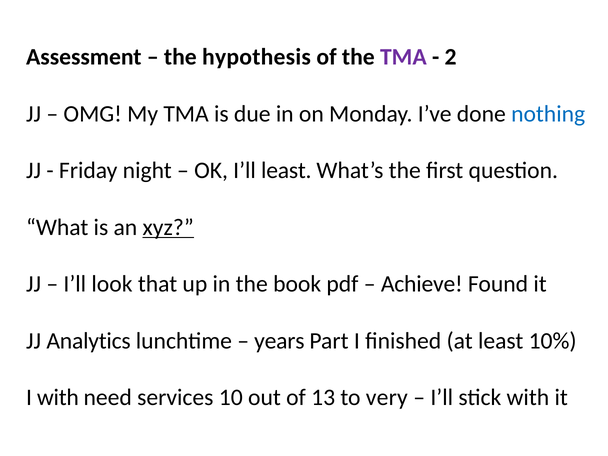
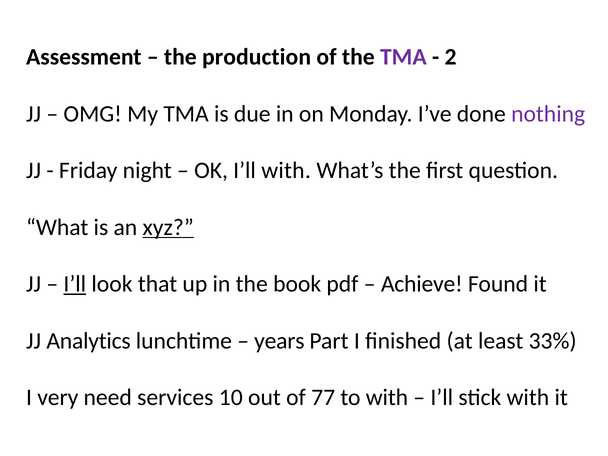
hypothesis: hypothesis -> production
nothing colour: blue -> purple
I’ll least: least -> with
I’ll at (75, 284) underline: none -> present
10%: 10% -> 33%
I with: with -> very
13: 13 -> 77
to very: very -> with
